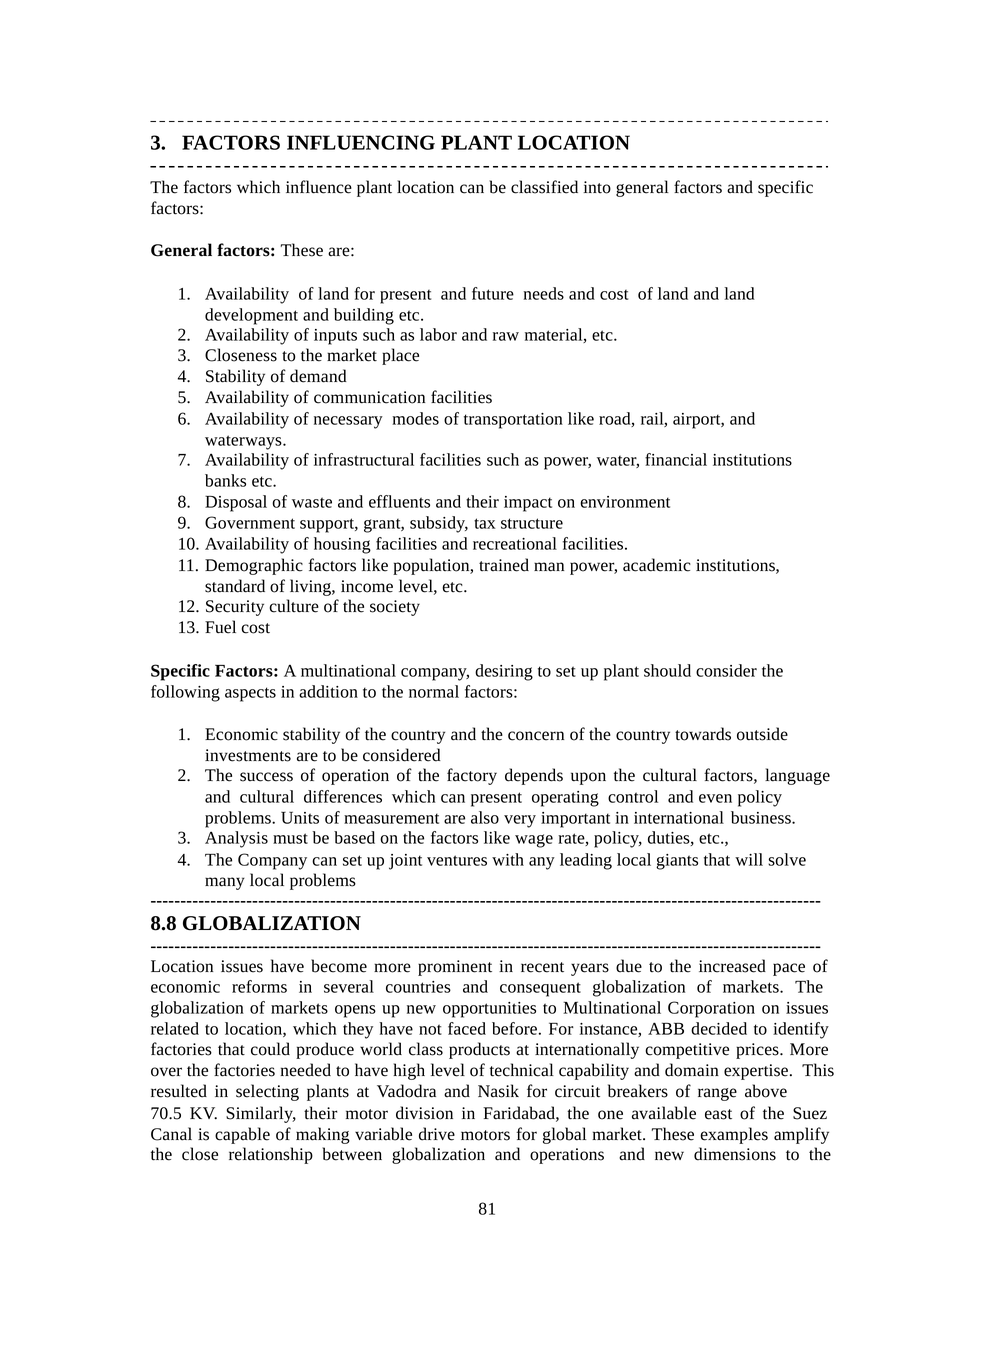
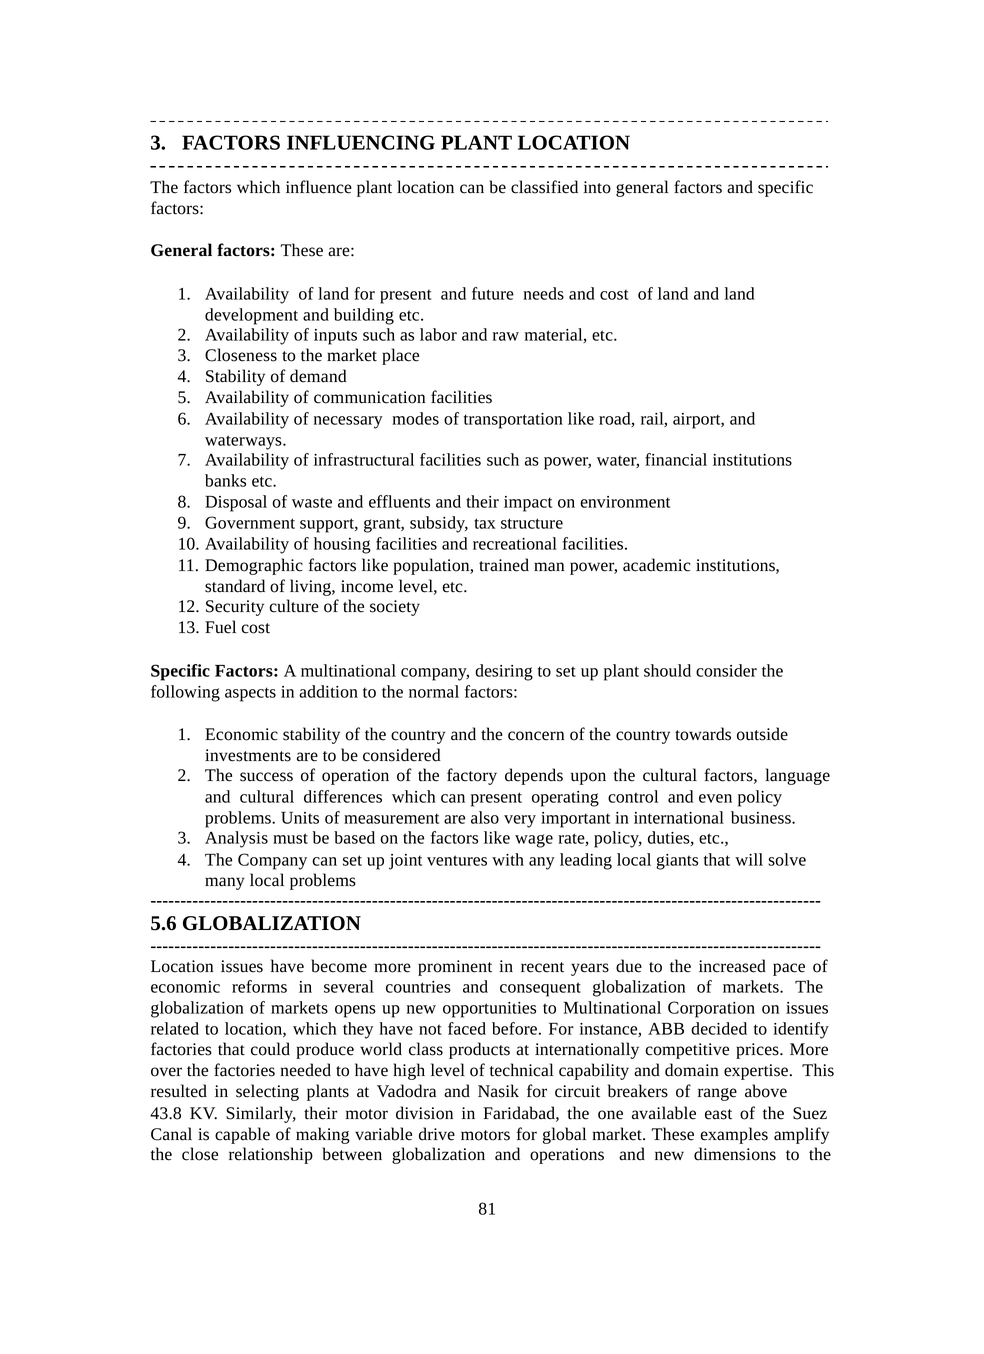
8.8: 8.8 -> 5.6
70.5: 70.5 -> 43.8
